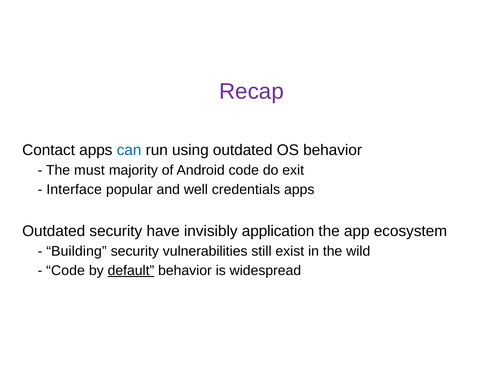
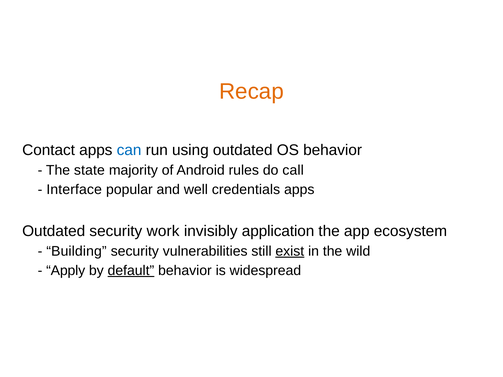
Recap colour: purple -> orange
must: must -> state
Android code: code -> rules
exit: exit -> call
have: have -> work
exist underline: none -> present
Code at (66, 271): Code -> Apply
